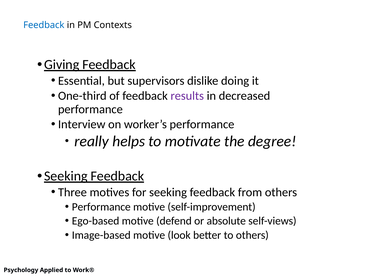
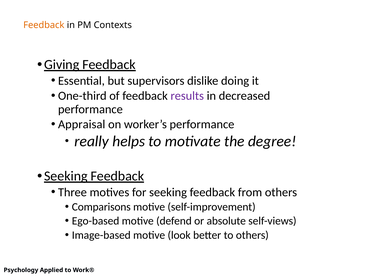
Feedback at (44, 25) colour: blue -> orange
Interview: Interview -> Appraisal
Performance at (101, 207): Performance -> Comparisons
